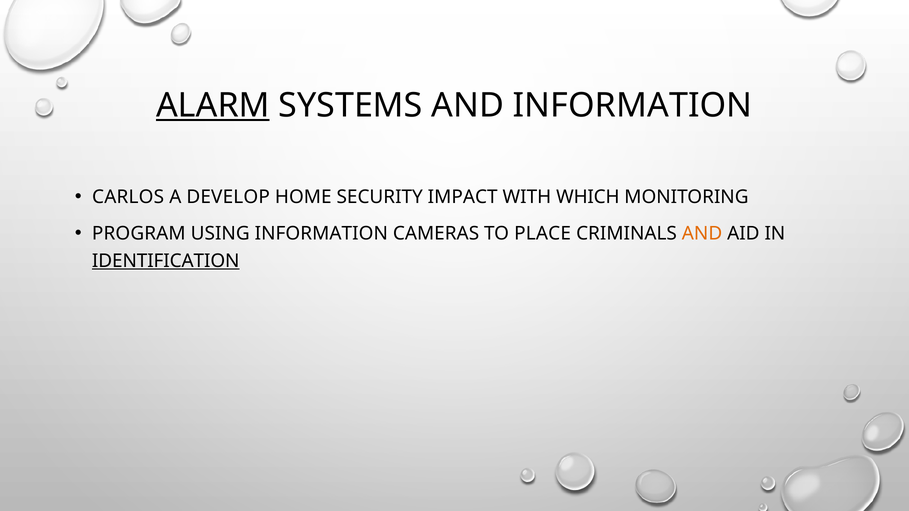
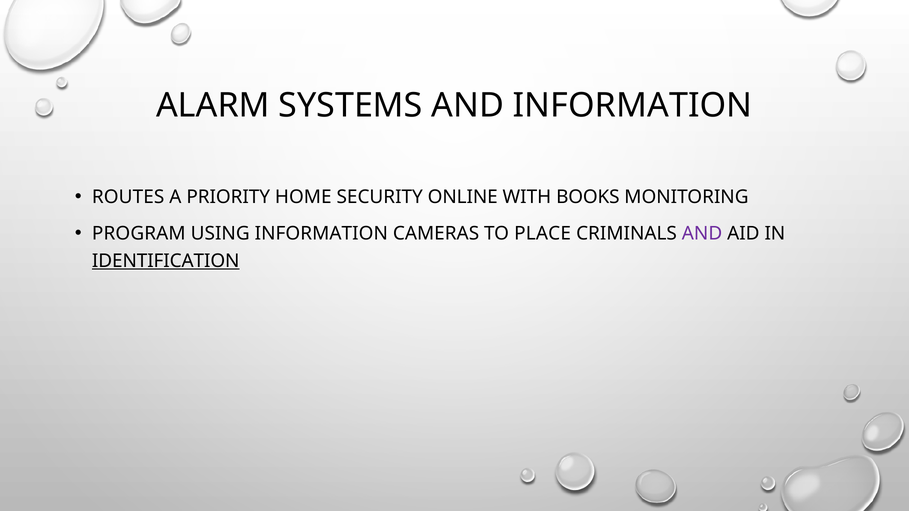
ALARM underline: present -> none
CARLOS: CARLOS -> ROUTES
DEVELOP: DEVELOP -> PRIORITY
IMPACT: IMPACT -> ONLINE
WHICH: WHICH -> BOOKS
AND at (702, 234) colour: orange -> purple
